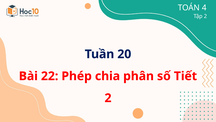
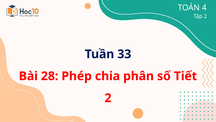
20: 20 -> 33
22: 22 -> 28
